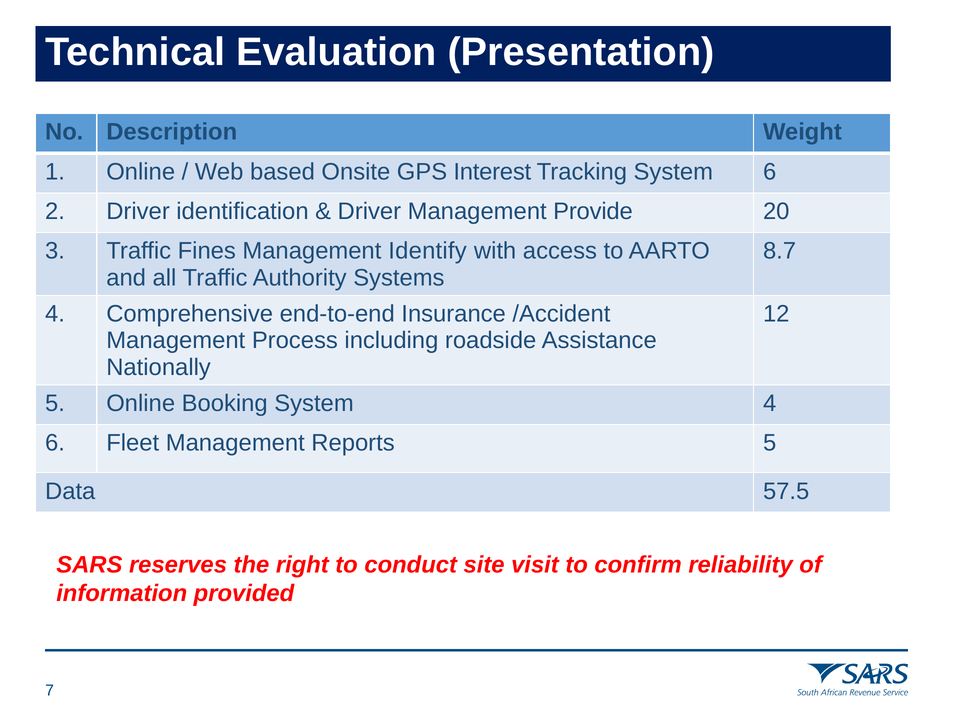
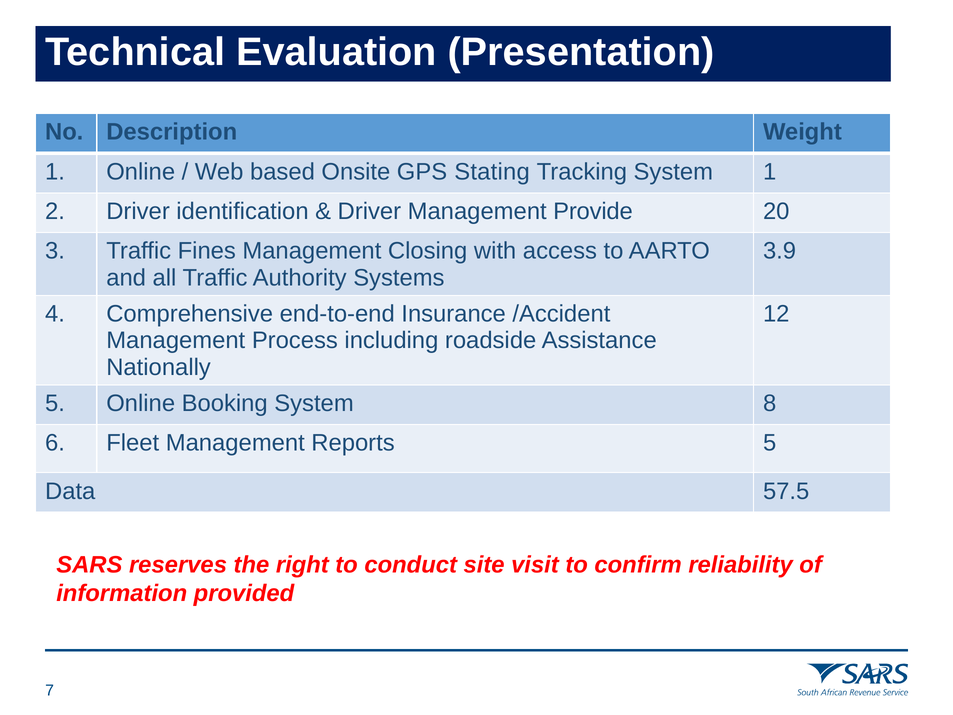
Interest: Interest -> Stating
System 6: 6 -> 1
Identify: Identify -> Closing
8.7: 8.7 -> 3.9
System 4: 4 -> 8
